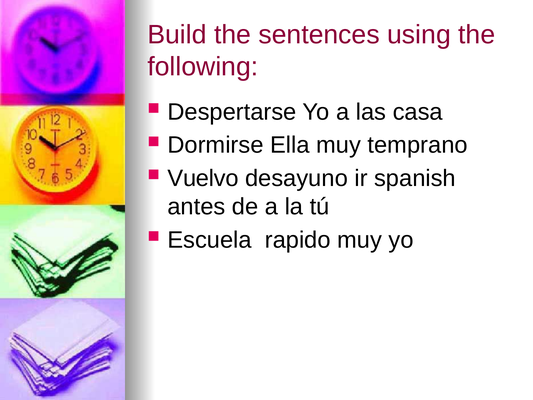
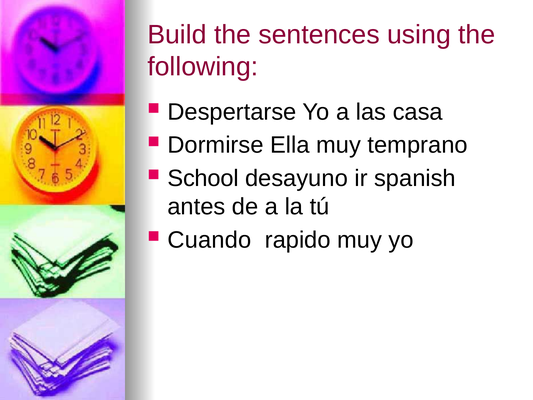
Vuelvo: Vuelvo -> School
Escuela: Escuela -> Cuando
